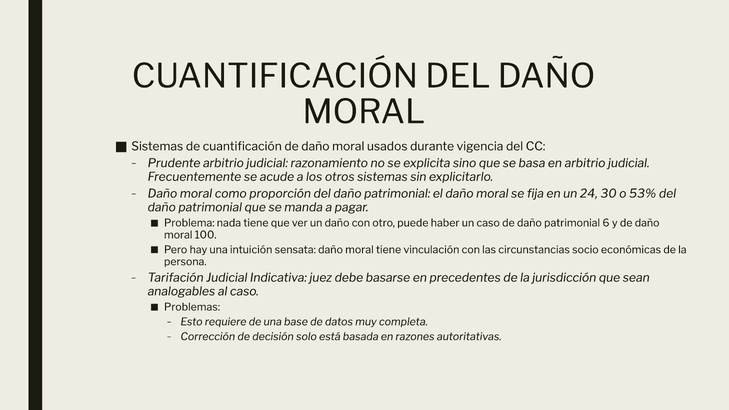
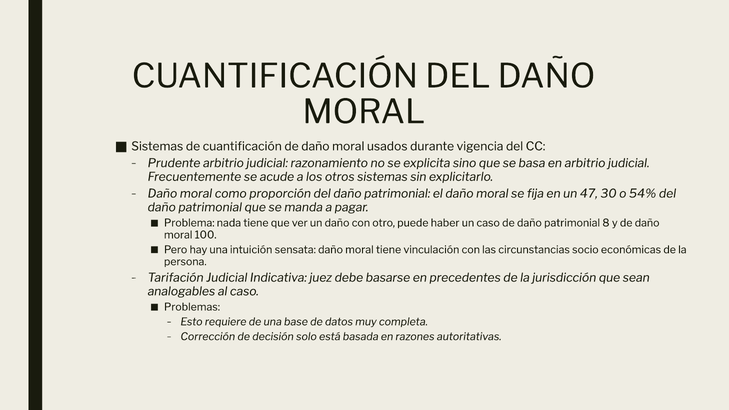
24: 24 -> 47
53%: 53% -> 54%
6: 6 -> 8
